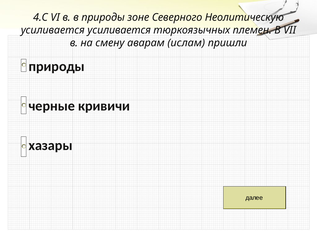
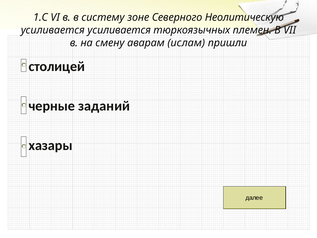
4.С: 4.С -> 1.С
в природы: природы -> систему
природы at (57, 67): природы -> столицей
кривичи: кривичи -> заданий
